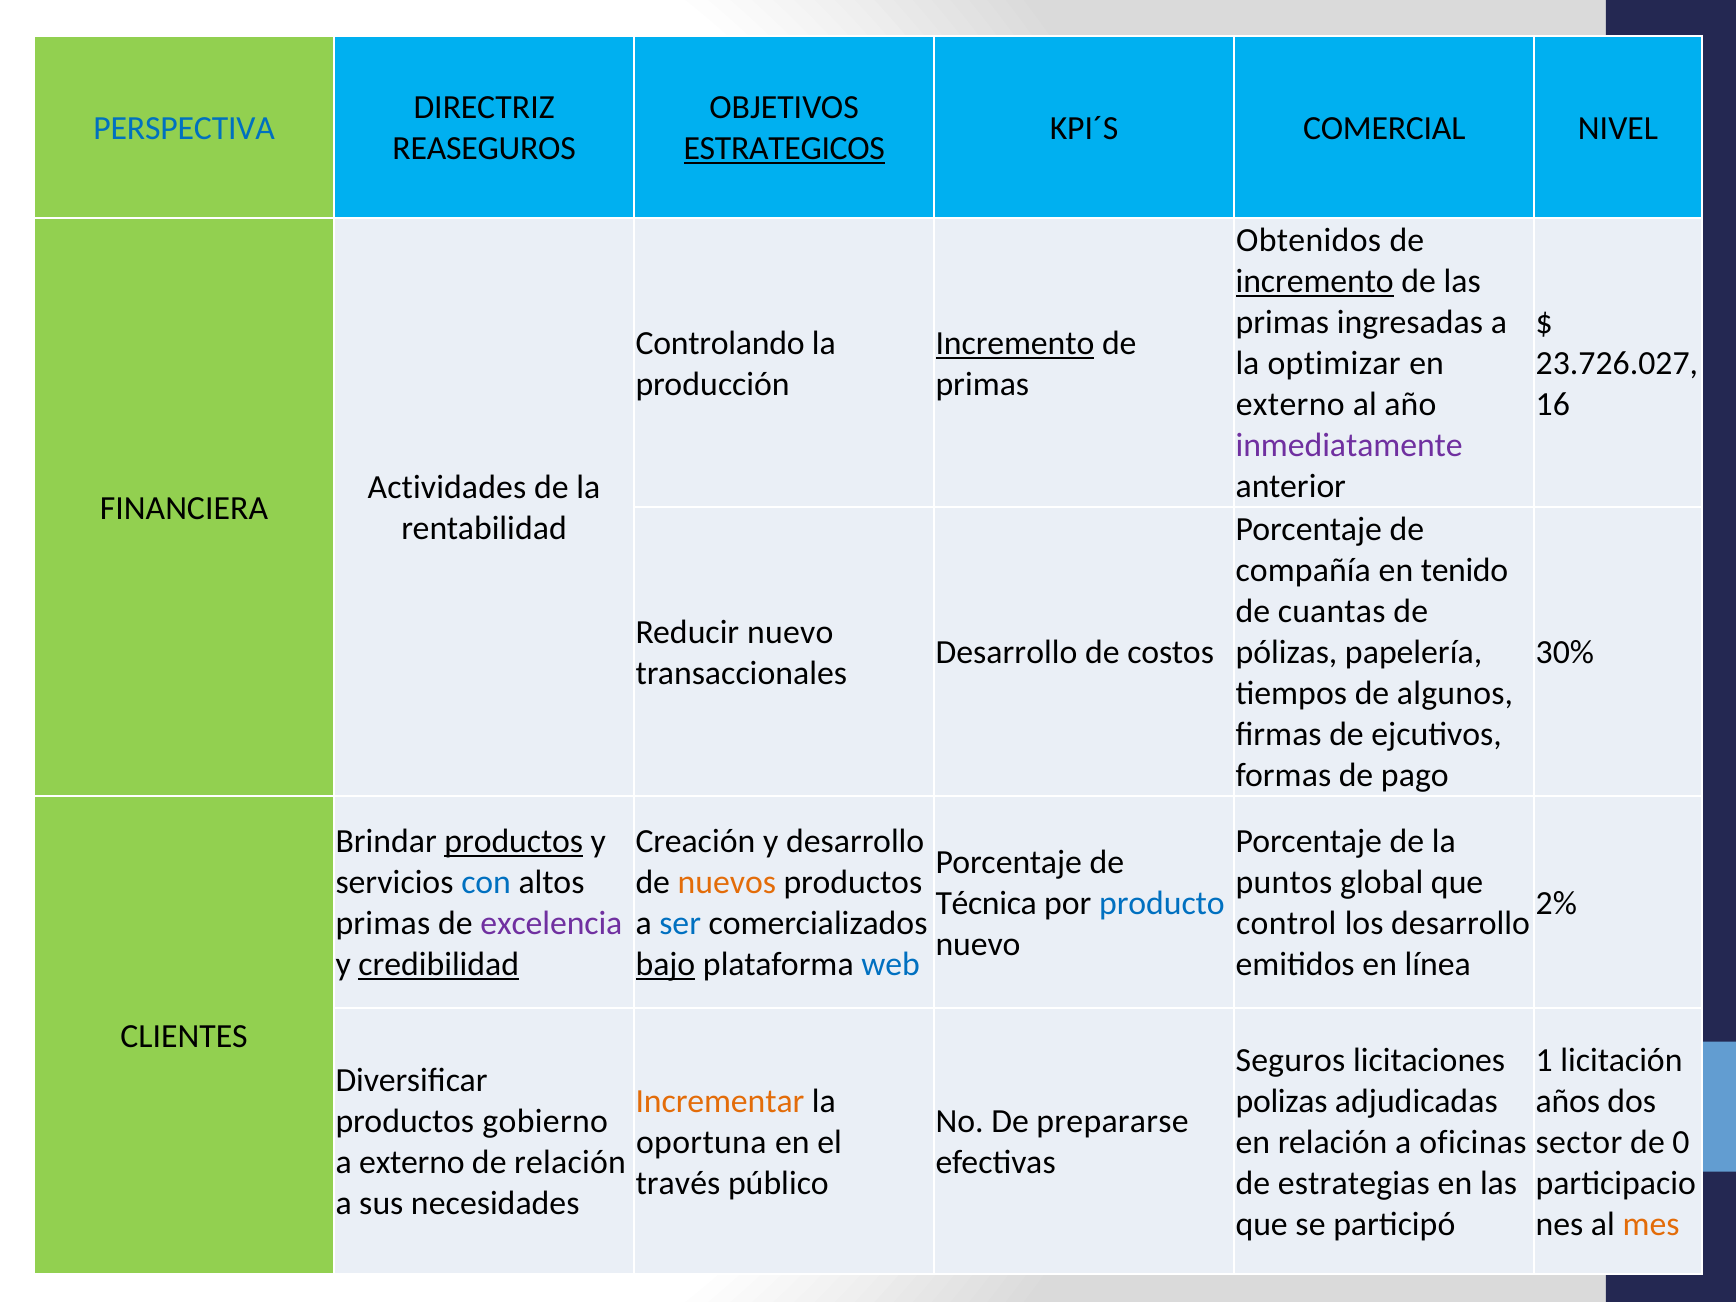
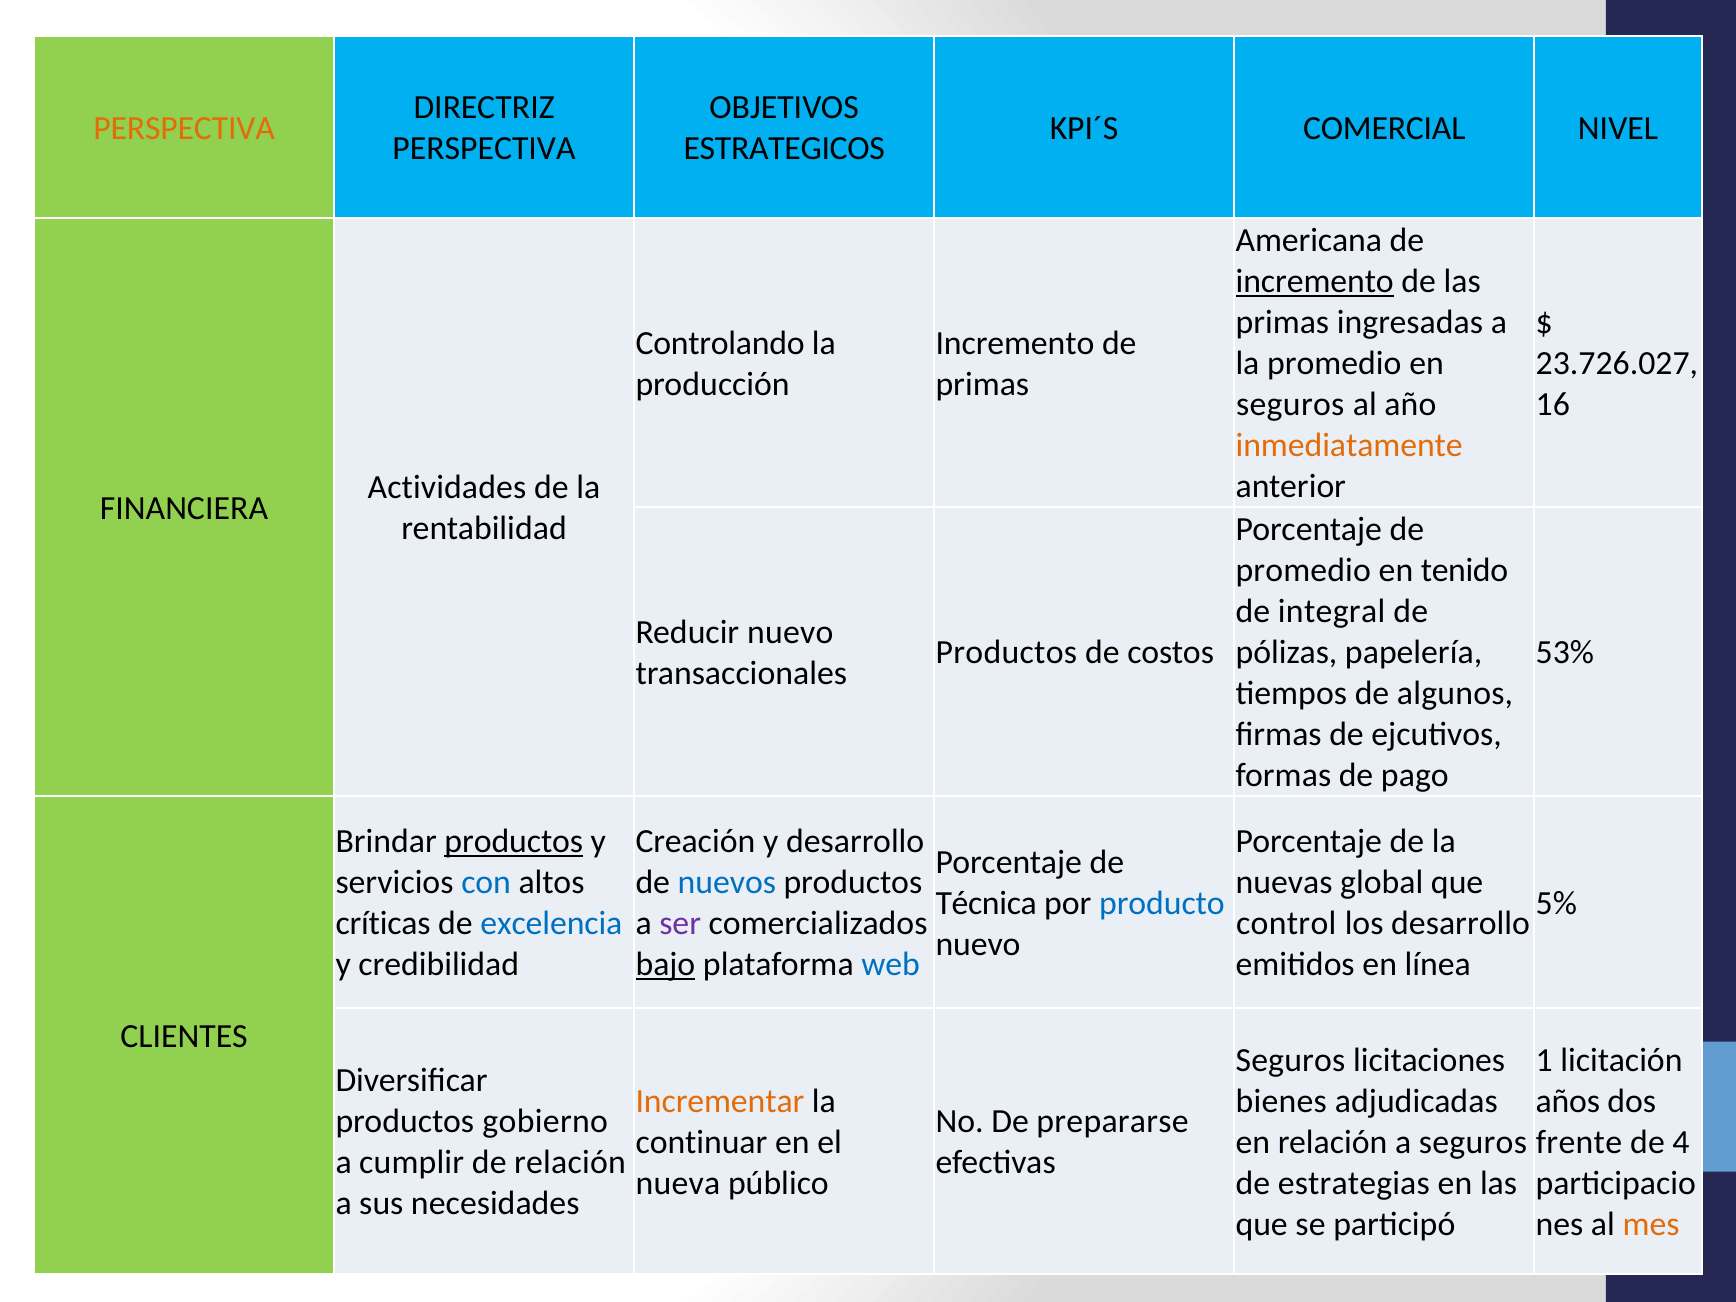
PERSPECTIVA at (184, 128) colour: blue -> orange
REASEGUROS at (484, 149): REASEGUROS -> PERSPECTIVA
ESTRATEGICOS underline: present -> none
Obtenidos: Obtenidos -> Americana
Incremento at (1015, 343) underline: present -> none
la optimizar: optimizar -> promedio
externo at (1290, 405): externo -> seguros
inmediatamente colour: purple -> orange
compañía at (1303, 570): compañía -> promedio
cuantas: cuantas -> integral
Desarrollo at (1007, 653): Desarrollo -> Productos
30%: 30% -> 53%
nuevos colour: orange -> blue
puntos: puntos -> nuevas
2%: 2% -> 5%
primas at (383, 924): primas -> críticas
excelencia colour: purple -> blue
ser colour: blue -> purple
credibilidad underline: present -> none
polizas: polizas -> bienes
oportuna: oportuna -> continuar
a oficinas: oficinas -> seguros
sector: sector -> frente
0: 0 -> 4
a externo: externo -> cumplir
través: través -> nueva
